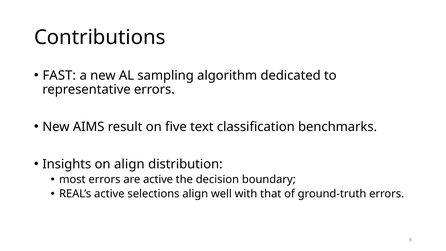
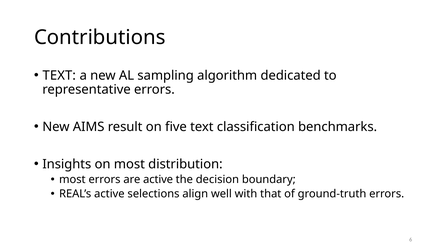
FAST at (59, 75): FAST -> TEXT
on align: align -> most
